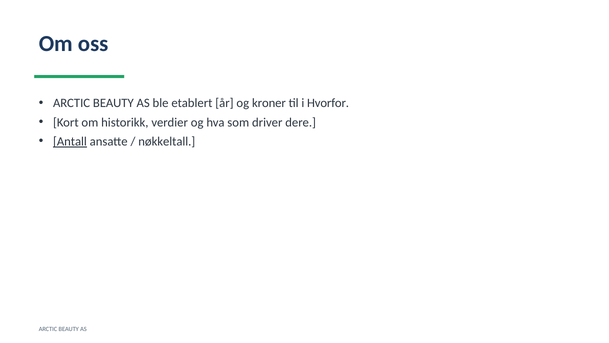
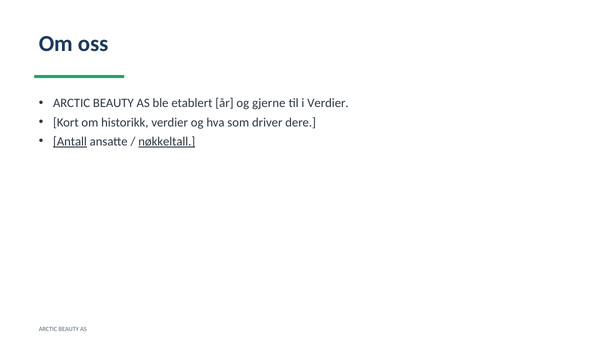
kroner: kroner -> gjerne
i Hvorfor: Hvorfor -> Verdier
nøkkeltall underline: none -> present
